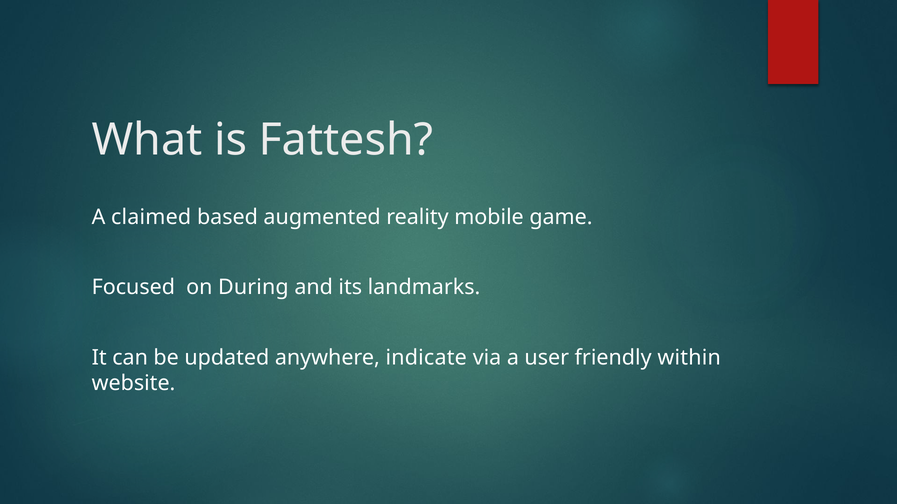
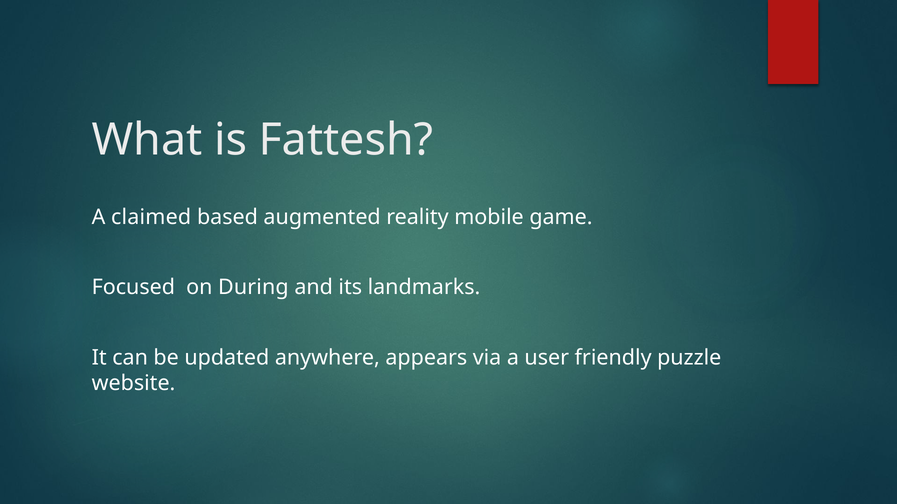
indicate: indicate -> appears
within: within -> puzzle
